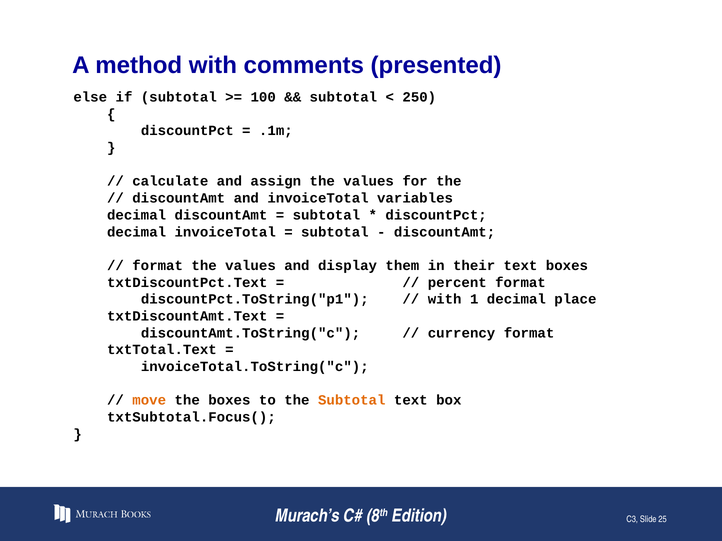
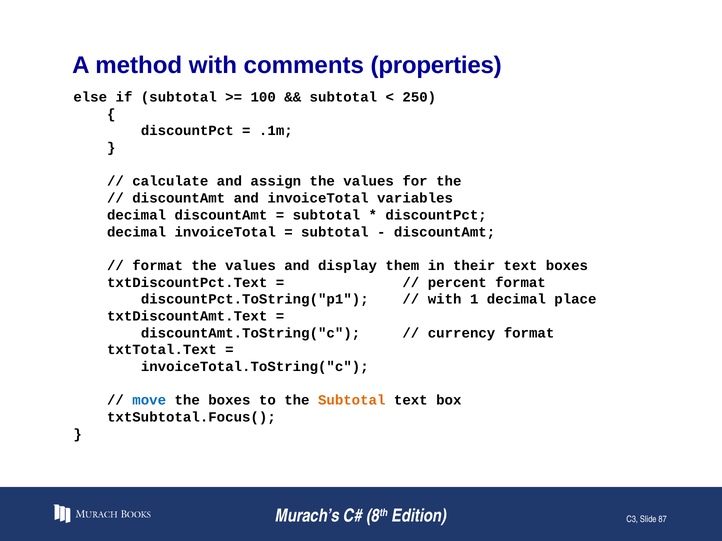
presented: presented -> properties
move colour: orange -> blue
25: 25 -> 87
